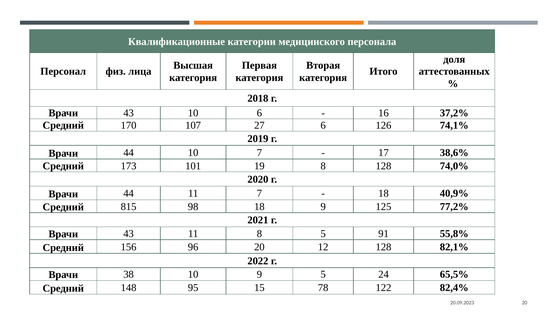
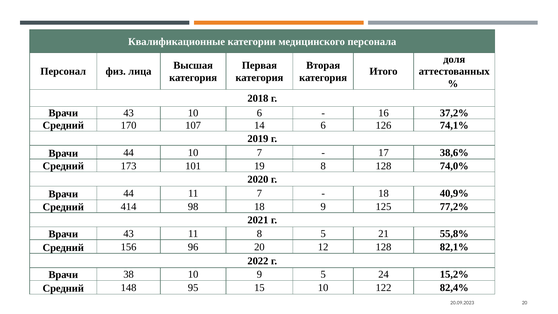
27: 27 -> 14
815: 815 -> 414
91: 91 -> 21
65,5%: 65,5% -> 15,2%
15 78: 78 -> 10
